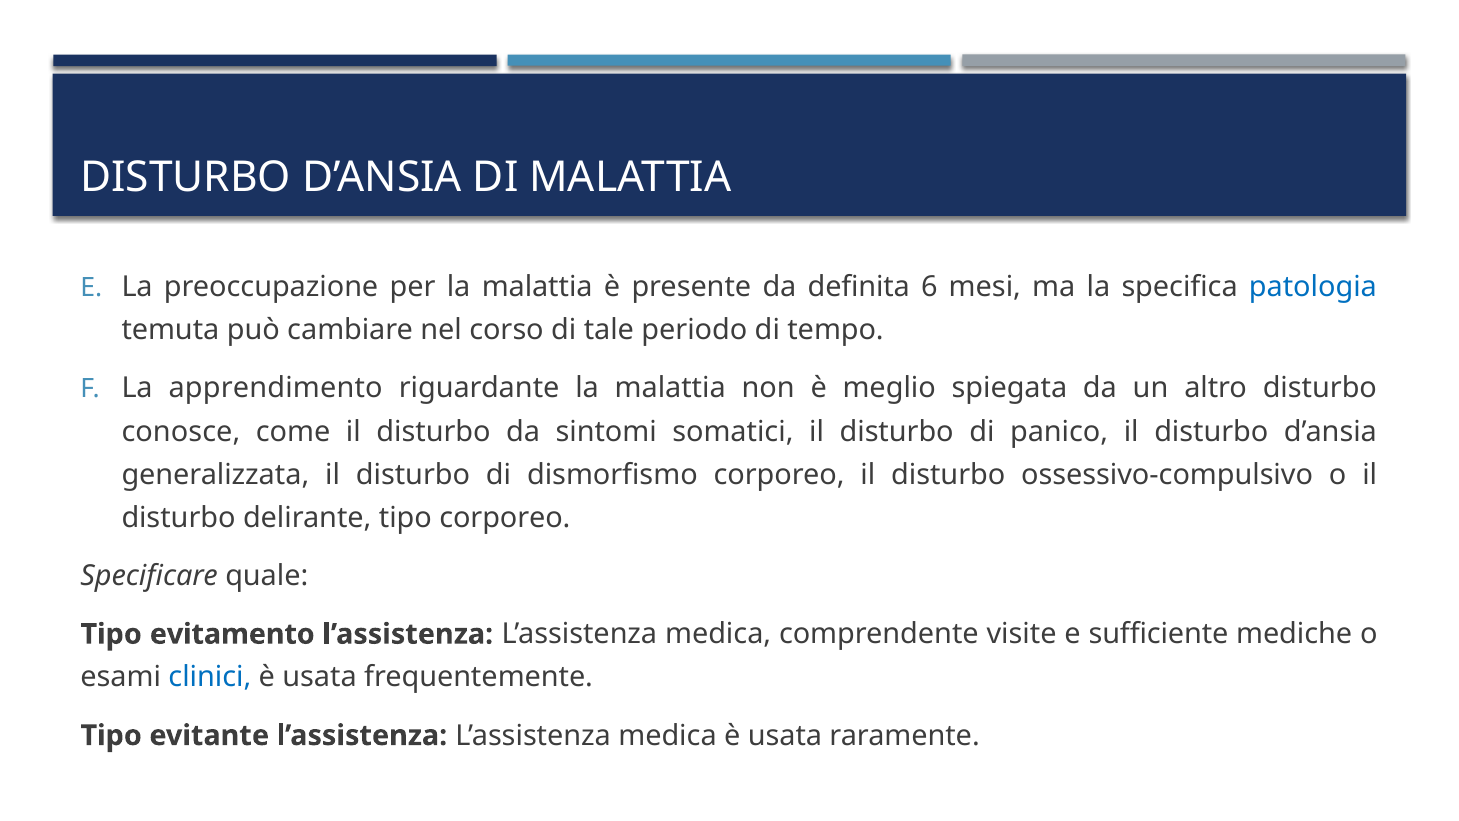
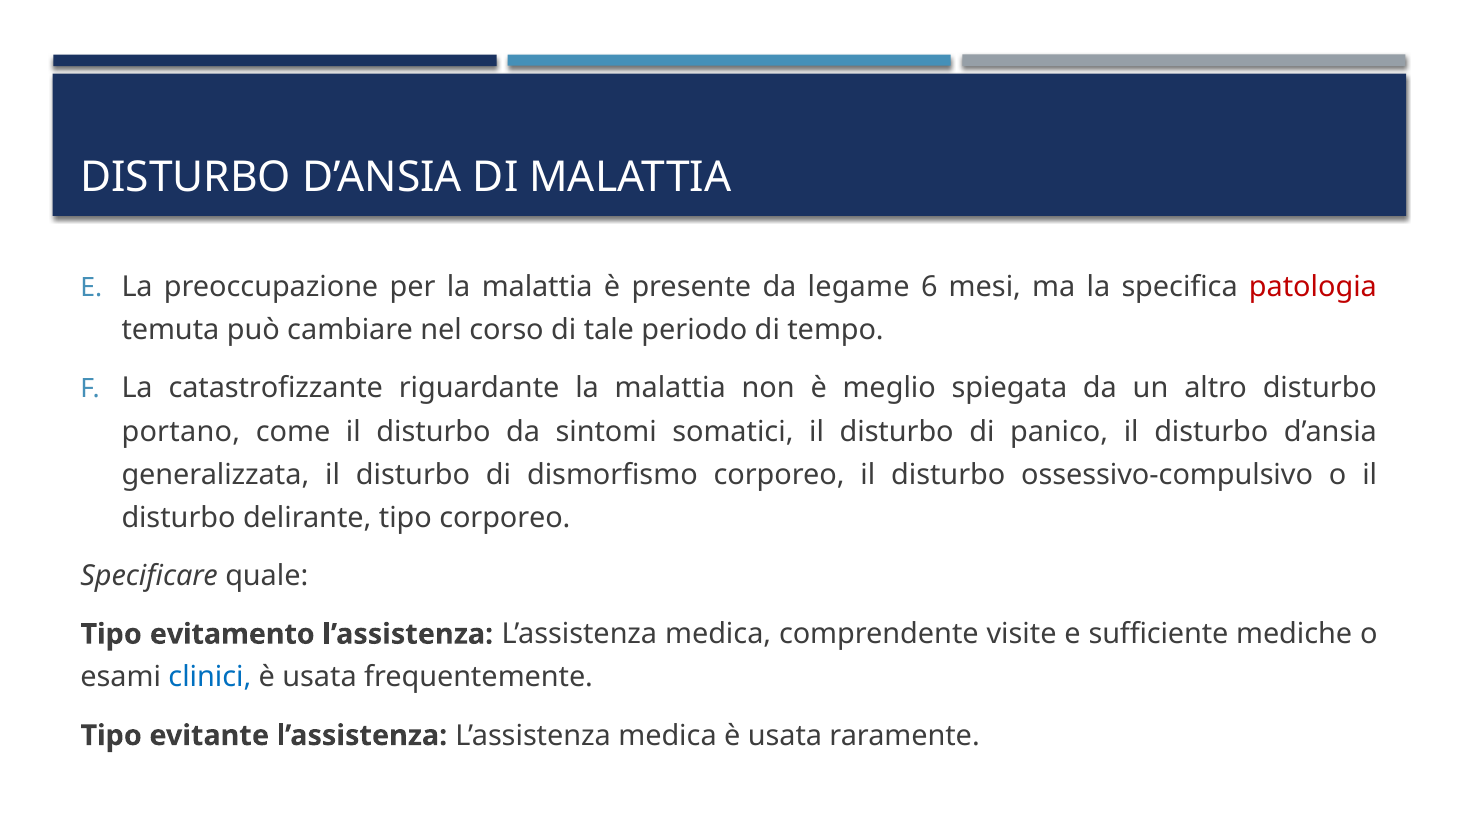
definita: definita -> legame
patologia colour: blue -> red
apprendimento: apprendimento -> catastrofizzante
conosce: conosce -> portano
